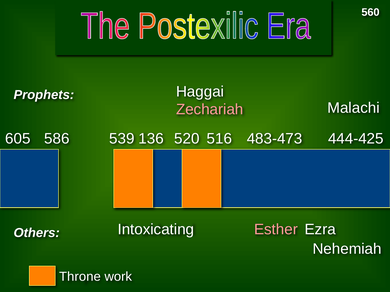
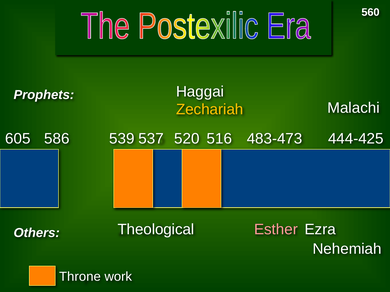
Zechariah colour: pink -> yellow
136: 136 -> 537
Intoxicating: Intoxicating -> Theological
